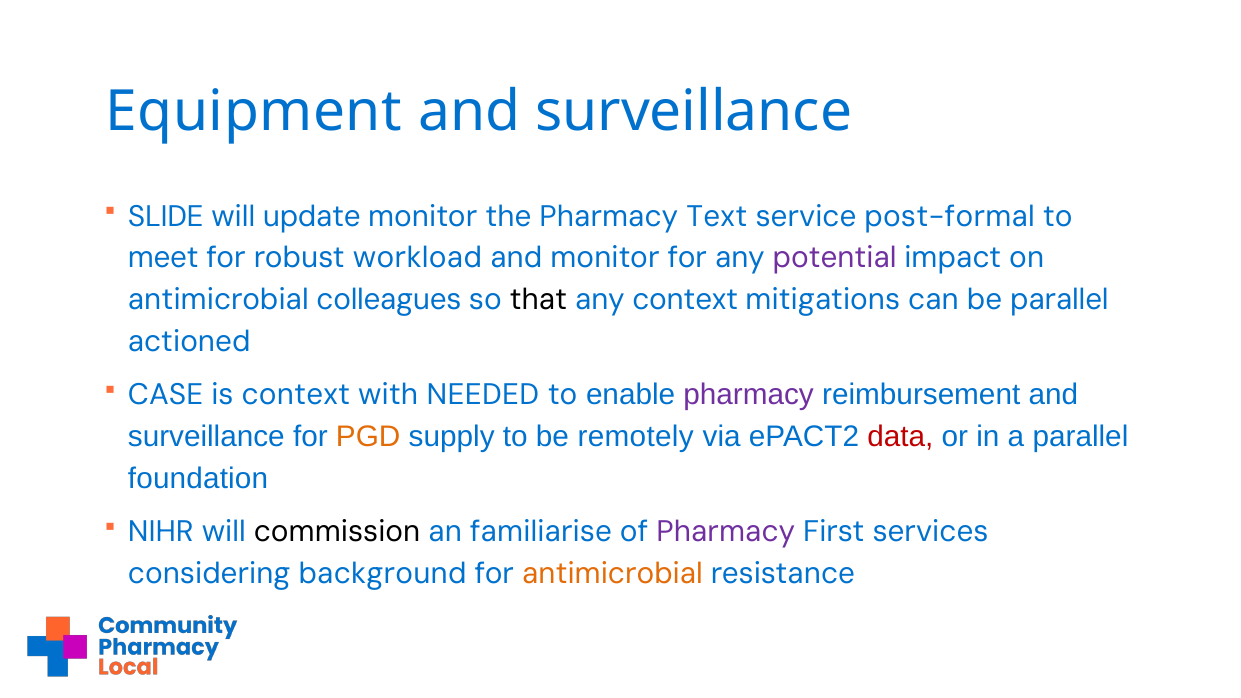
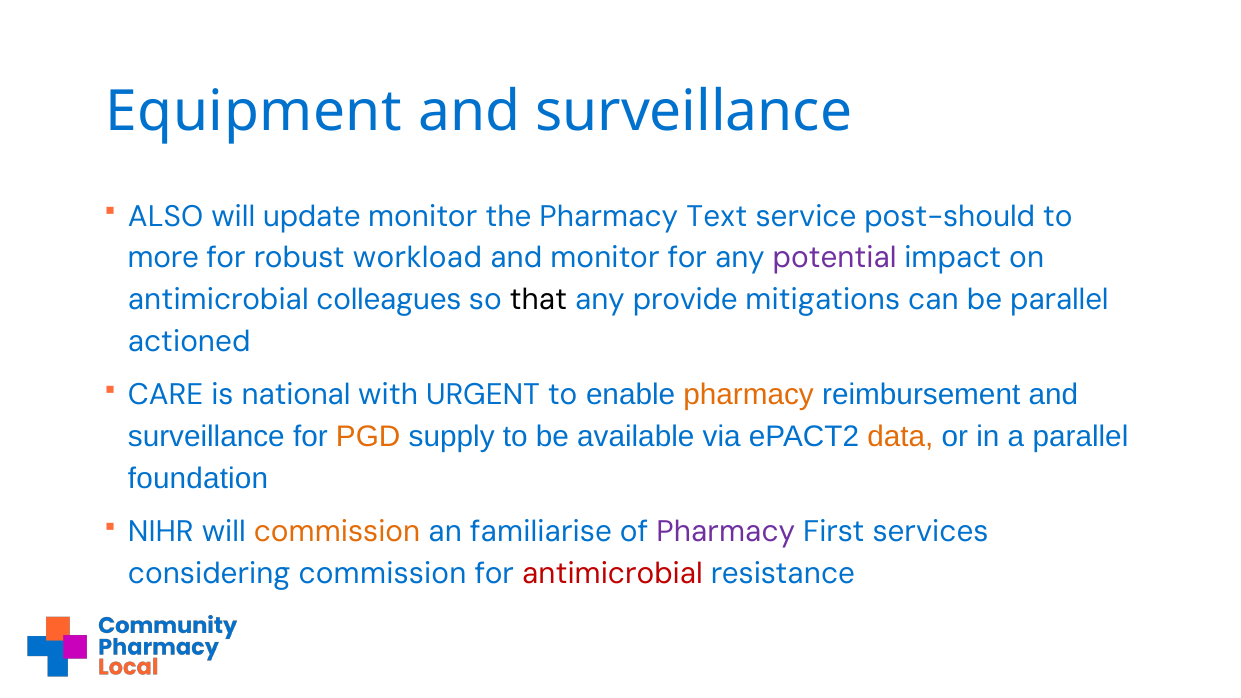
SLIDE: SLIDE -> ALSO
post-formal: post-formal -> post-should
meet: meet -> more
any context: context -> provide
CASE: CASE -> CARE
is context: context -> national
NEEDED: NEEDED -> URGENT
pharmacy at (749, 395) colour: purple -> orange
remotely: remotely -> available
data colour: red -> orange
commission at (337, 532) colour: black -> orange
considering background: background -> commission
antimicrobial at (612, 573) colour: orange -> red
